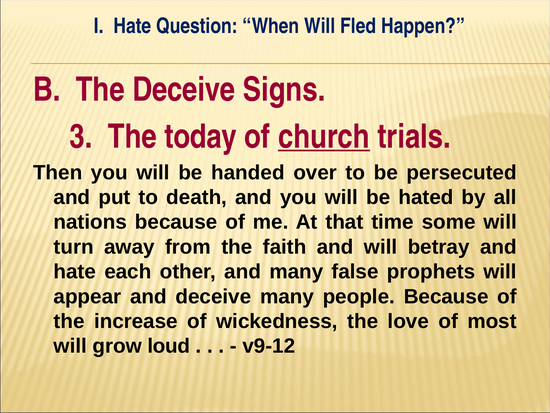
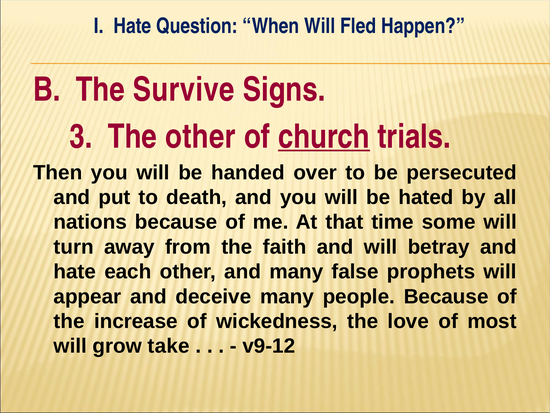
The Deceive: Deceive -> Survive
The today: today -> other
loud: loud -> take
